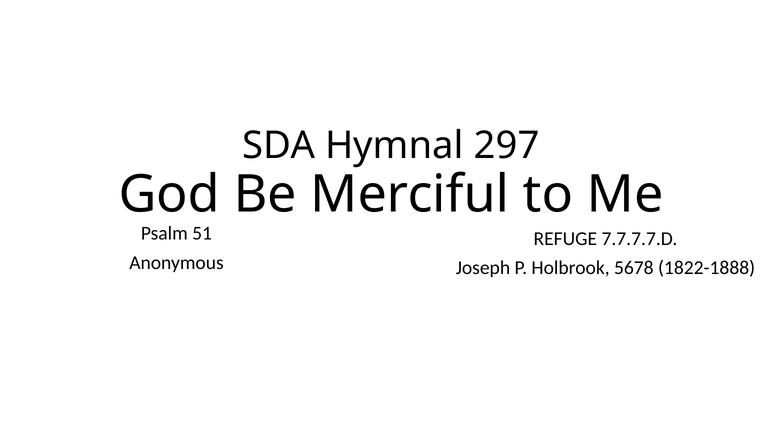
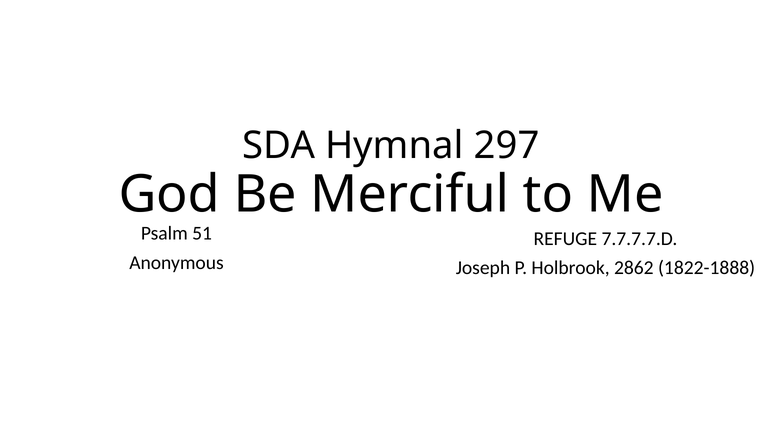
5678: 5678 -> 2862
